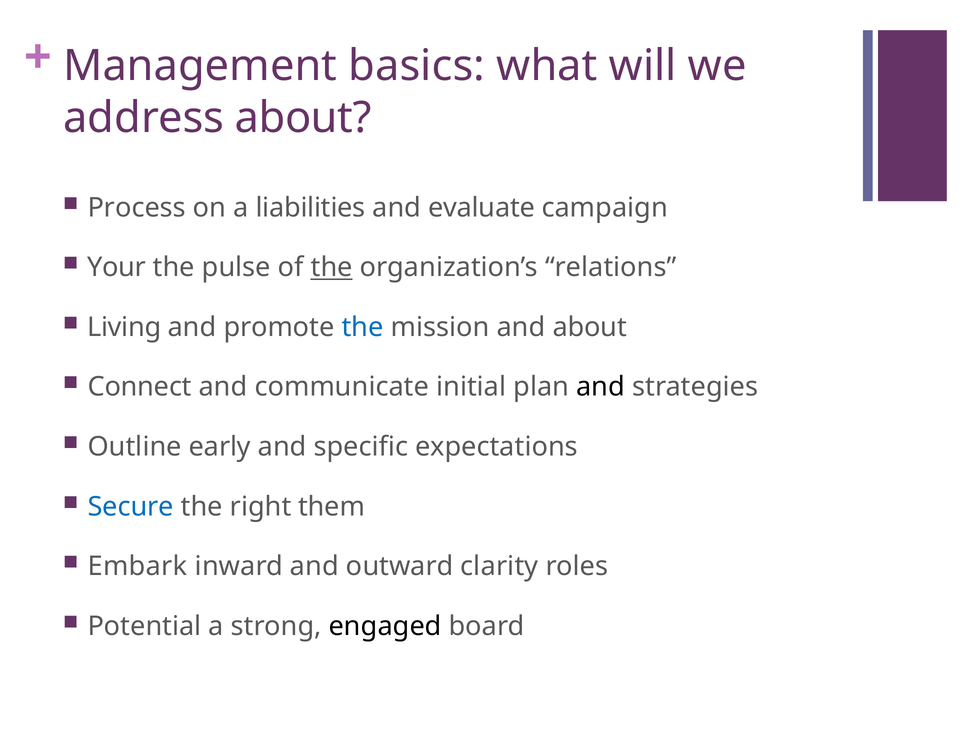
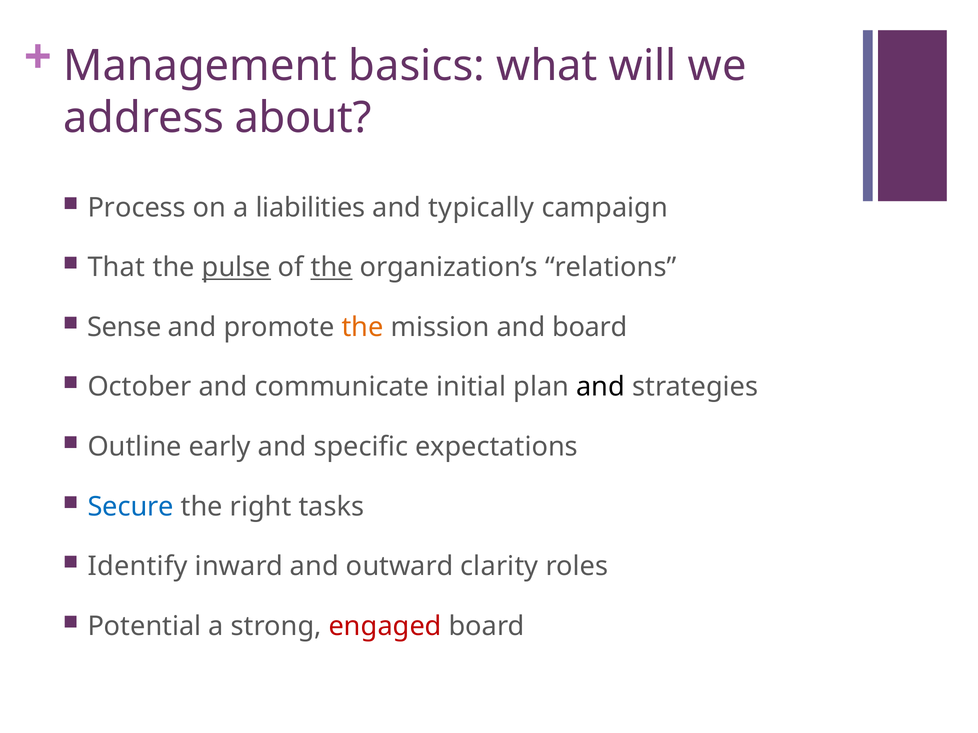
evaluate: evaluate -> typically
Your: Your -> That
pulse underline: none -> present
Living: Living -> Sense
the at (363, 327) colour: blue -> orange
and about: about -> board
Connect: Connect -> October
them: them -> tasks
Embark: Embark -> Identify
engaged colour: black -> red
